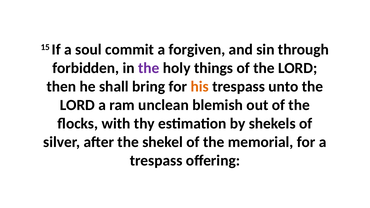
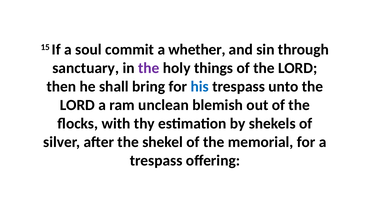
forgiven: forgiven -> whether
forbidden: forbidden -> sanctuary
his colour: orange -> blue
